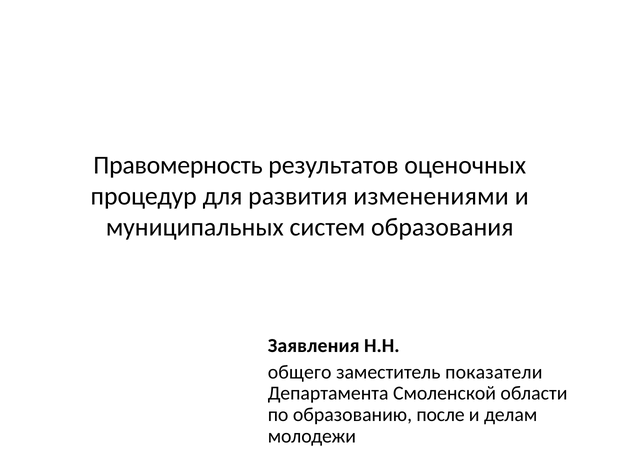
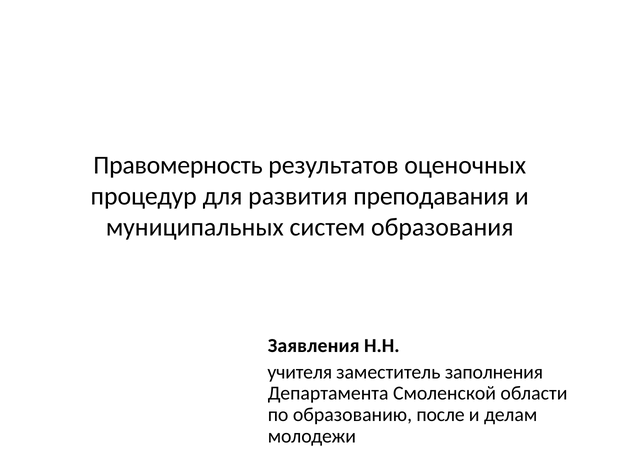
изменениями: изменениями -> преподавания
общего: общего -> учителя
показатели: показатели -> заполнения
